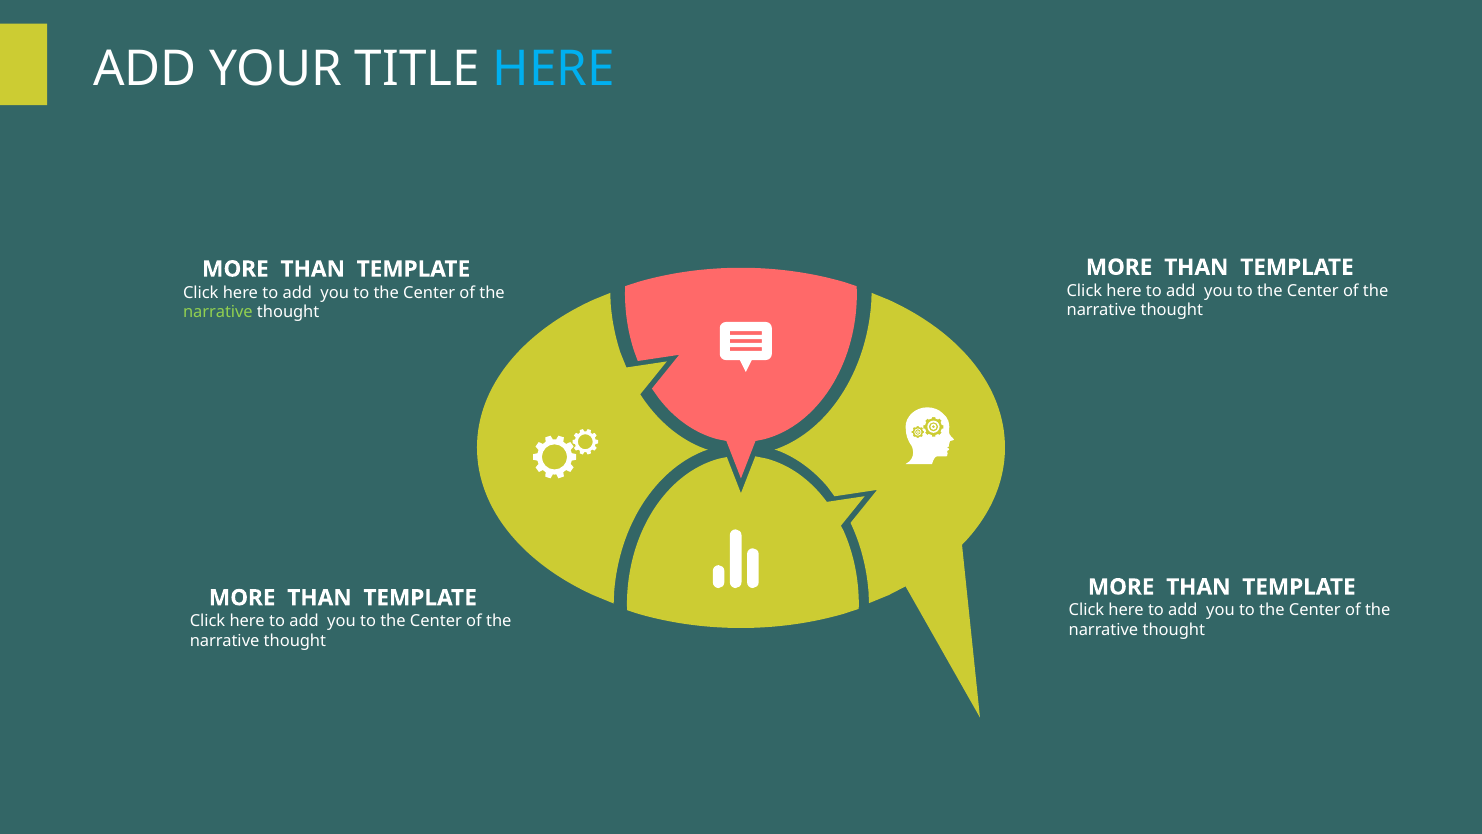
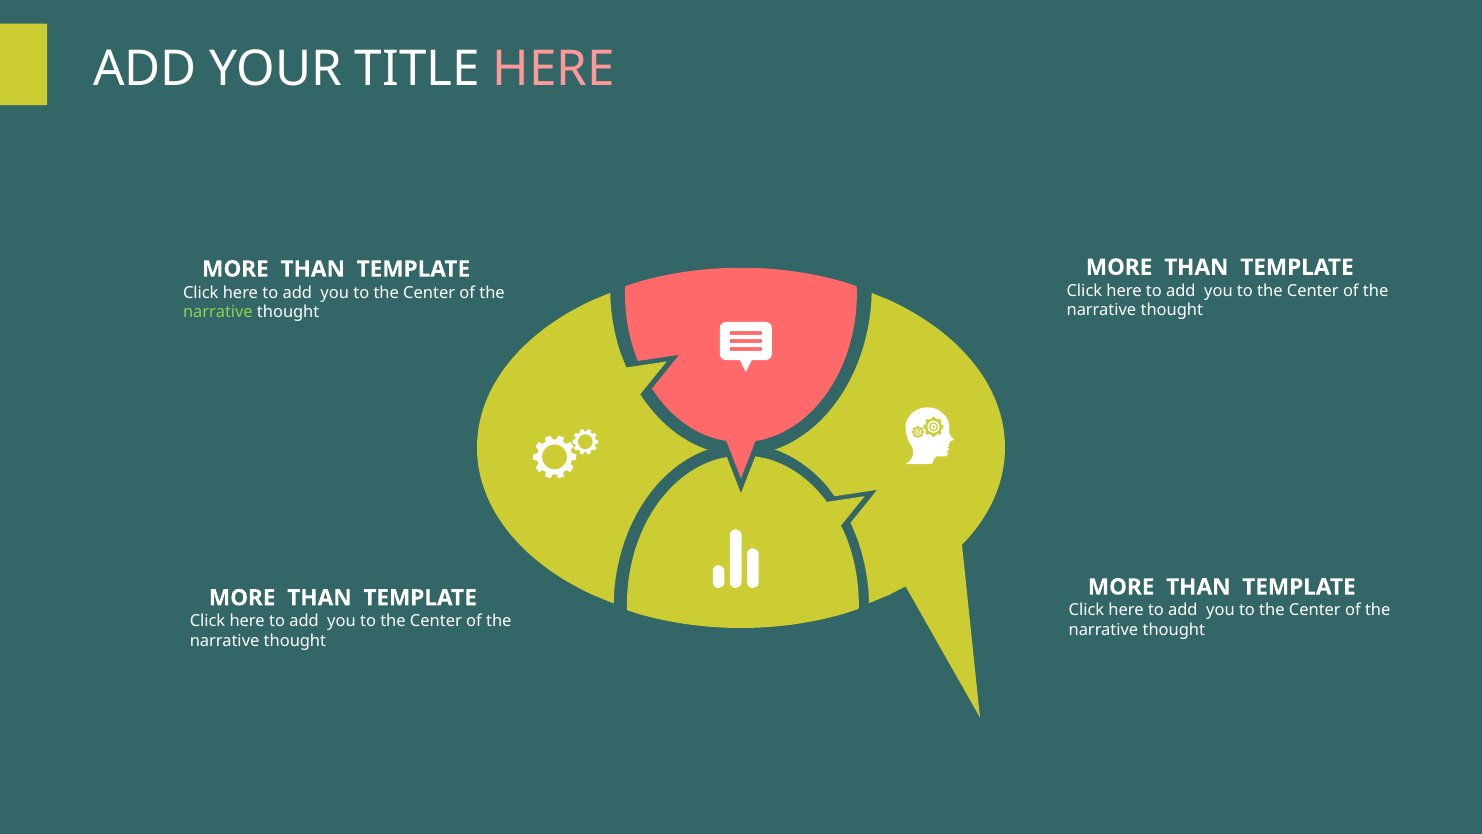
HERE at (554, 69) colour: light blue -> pink
